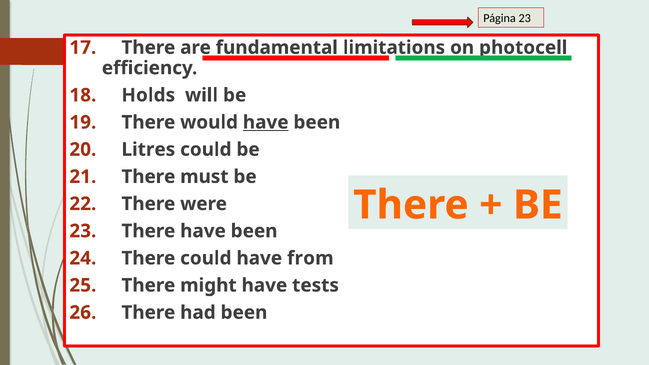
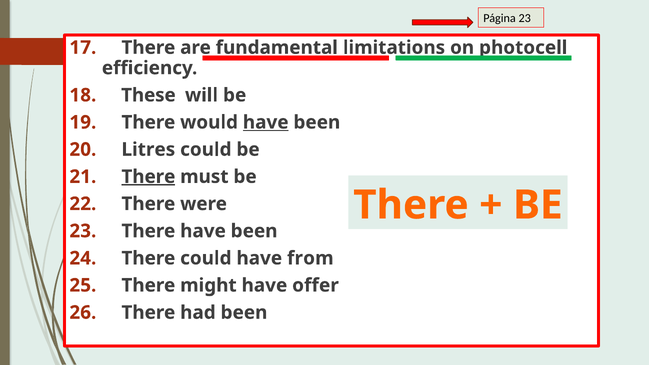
Holds: Holds -> These
There at (148, 177) underline: none -> present
tests: tests -> offer
